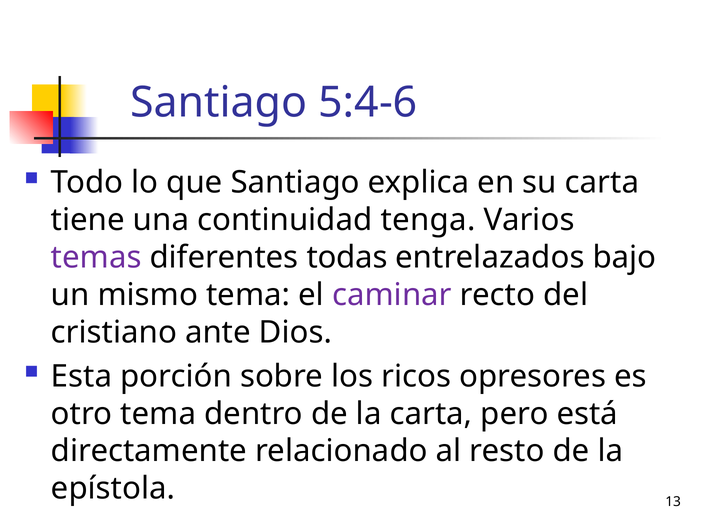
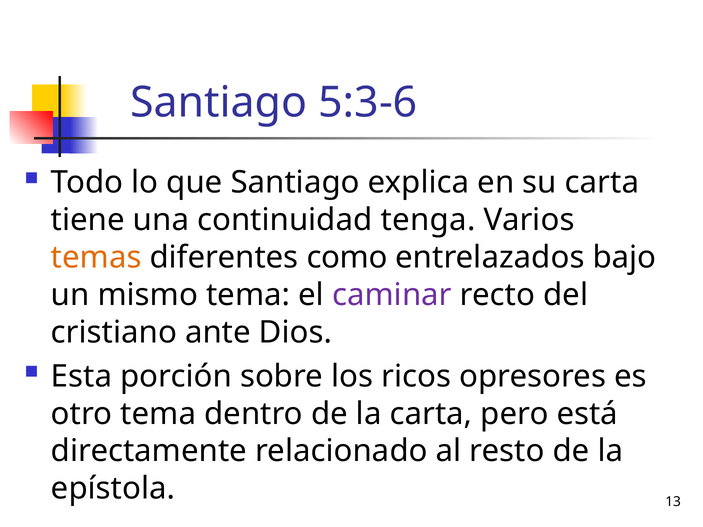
5:4-6: 5:4-6 -> 5:3-6
temas colour: purple -> orange
todas: todas -> como
